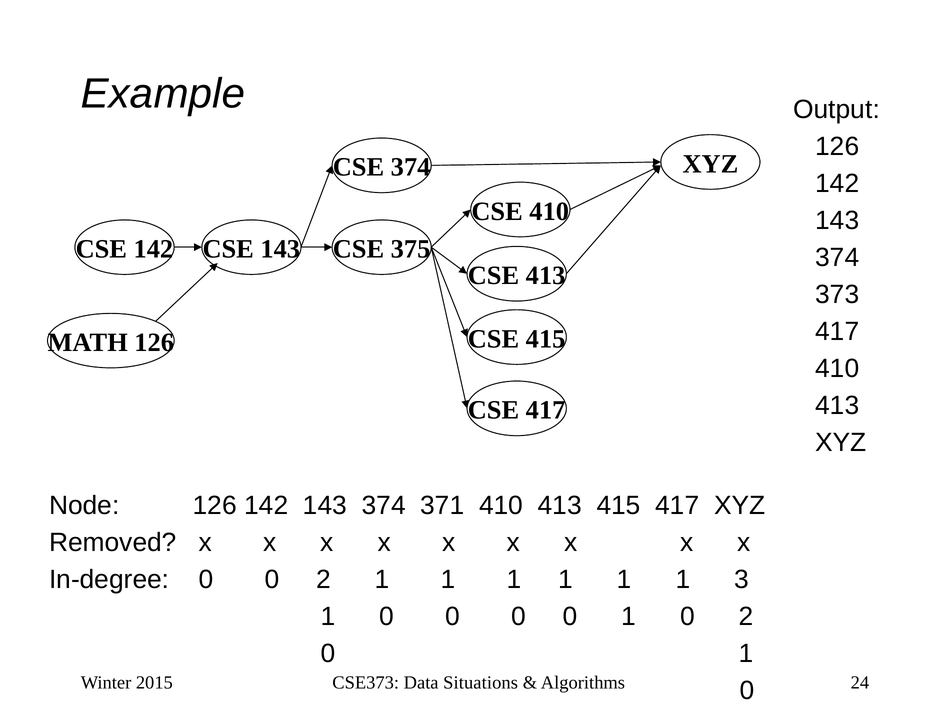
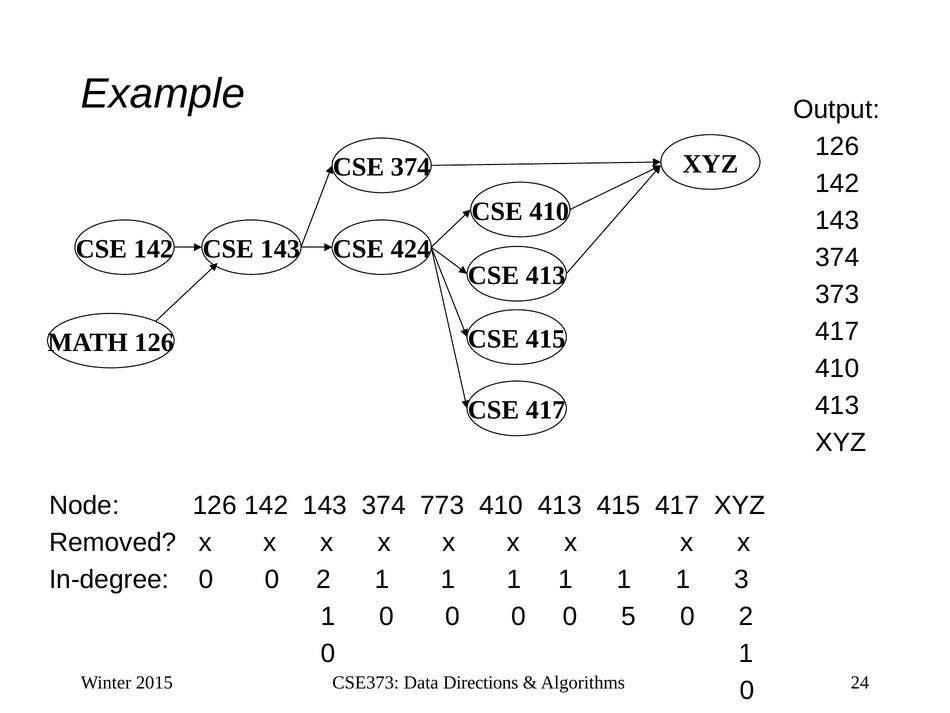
375: 375 -> 424
371: 371 -> 773
0 0 1: 1 -> 5
Situations: Situations -> Directions
